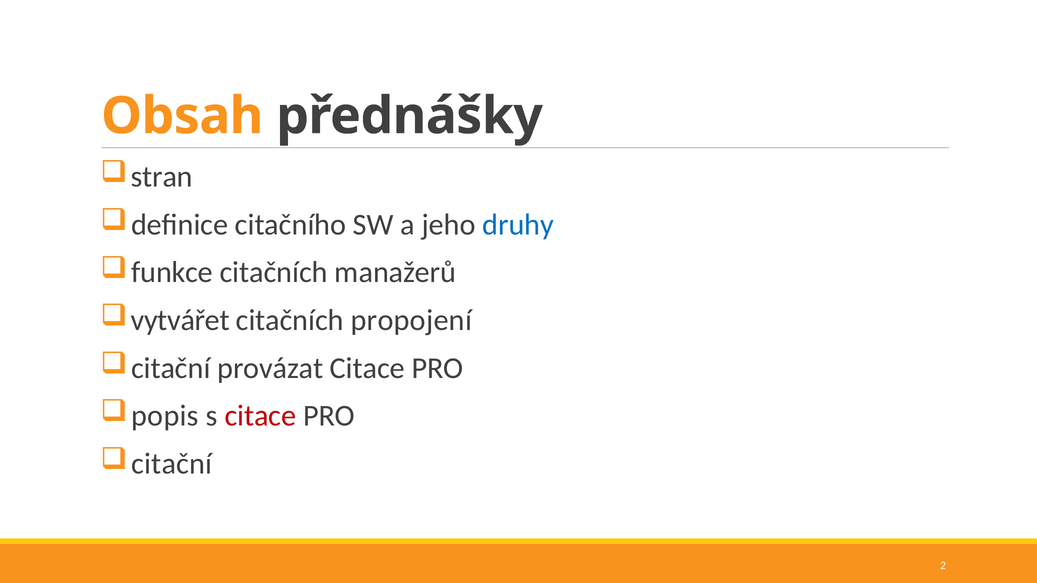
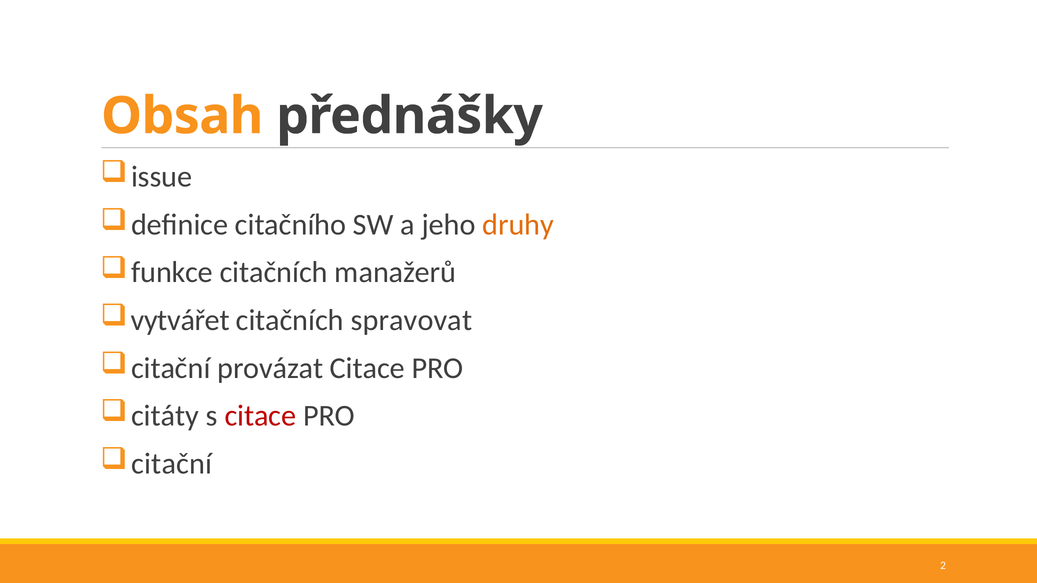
stran: stran -> issue
druhy colour: blue -> orange
propojení: propojení -> spravovat
popis: popis -> citáty
